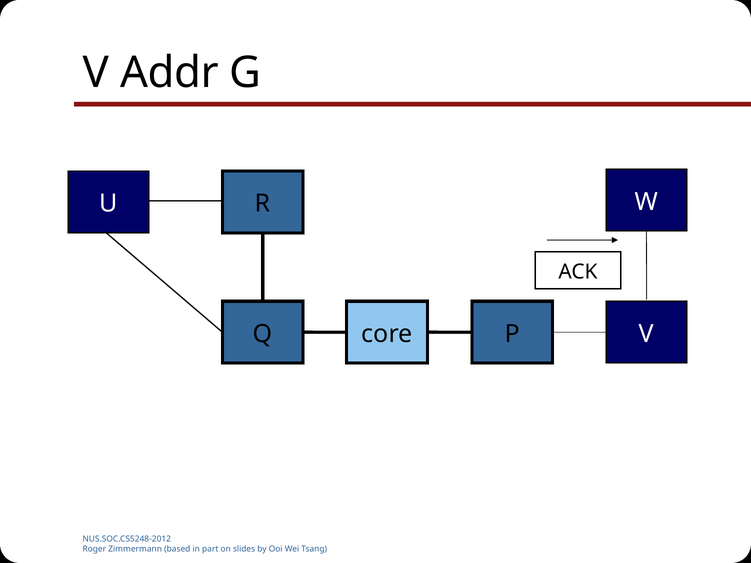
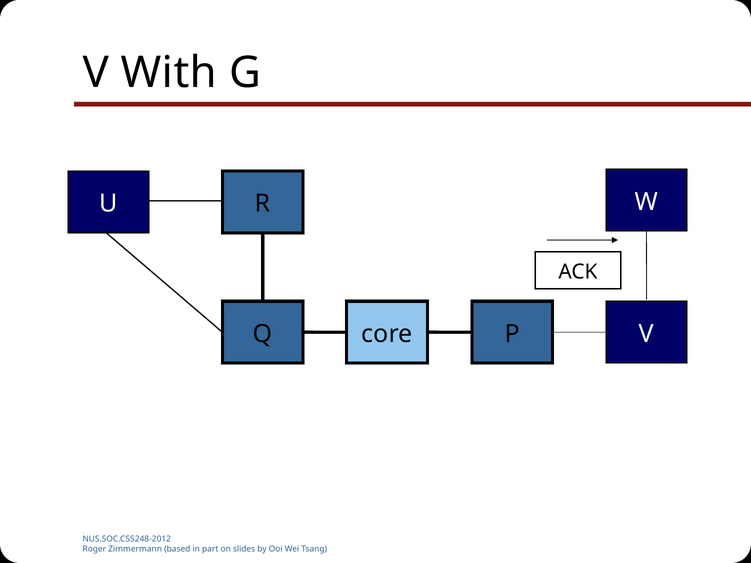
Addr: Addr -> With
